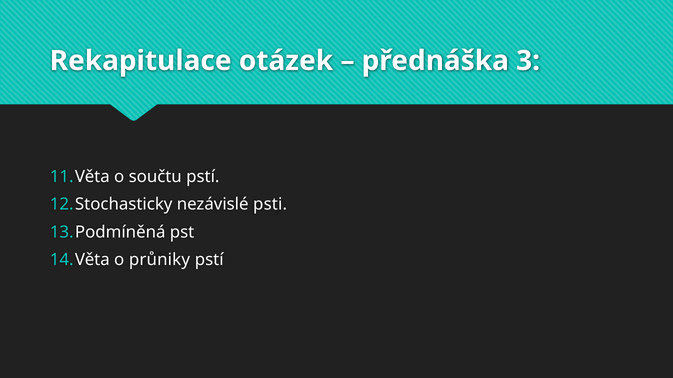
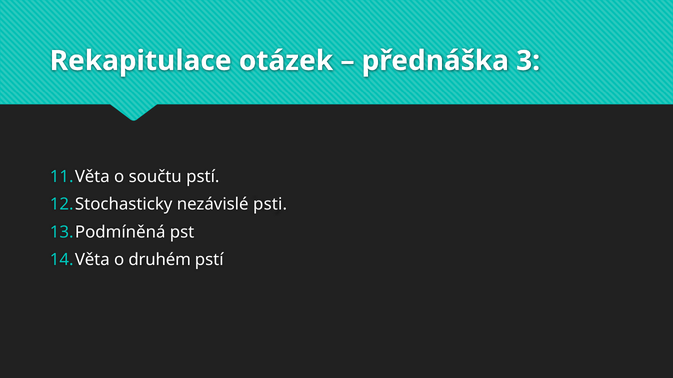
průniky: průniky -> druhém
